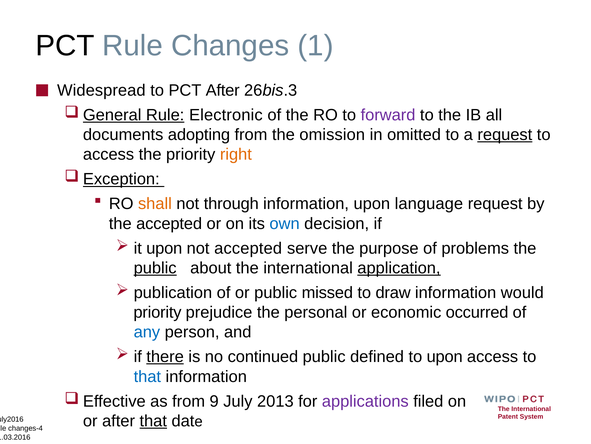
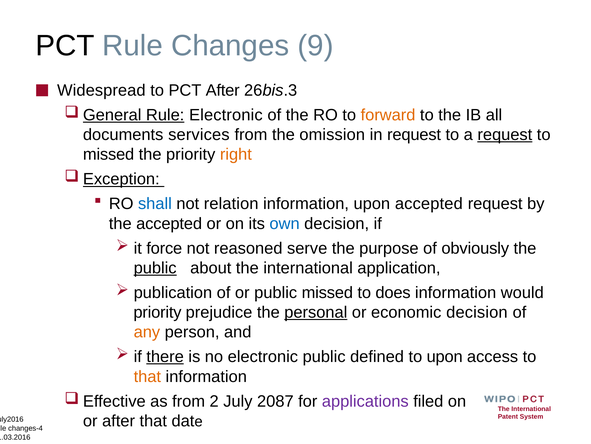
1: 1 -> 9
forward colour: purple -> orange
adopting: adopting -> services
in omitted: omitted -> request
access at (109, 154): access -> missed
shall colour: orange -> blue
through: through -> relation
upon language: language -> accepted
it upon: upon -> force
not accepted: accepted -> reasoned
problems: problems -> obviously
application underline: present -> none
draw: draw -> does
personal underline: none -> present
economic occurred: occurred -> decision
any colour: blue -> orange
no continued: continued -> electronic
that at (147, 376) colour: blue -> orange
9: 9 -> 2
2013: 2013 -> 2087
that at (153, 420) underline: present -> none
